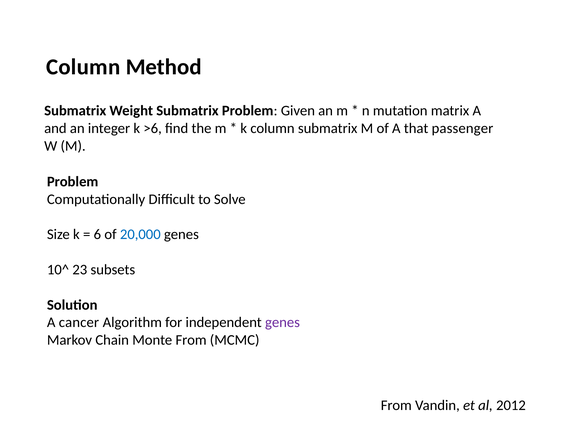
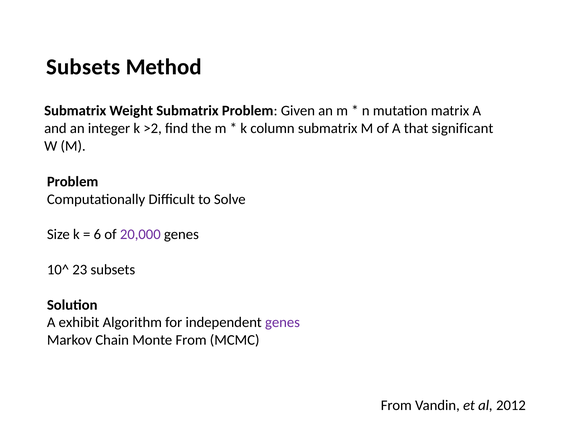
Column at (83, 67): Column -> Subsets
>6: >6 -> >2
passenger: passenger -> significant
20,000 colour: blue -> purple
cancer: cancer -> exhibit
